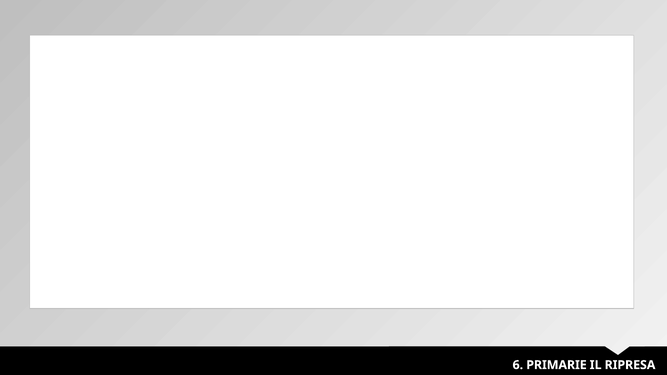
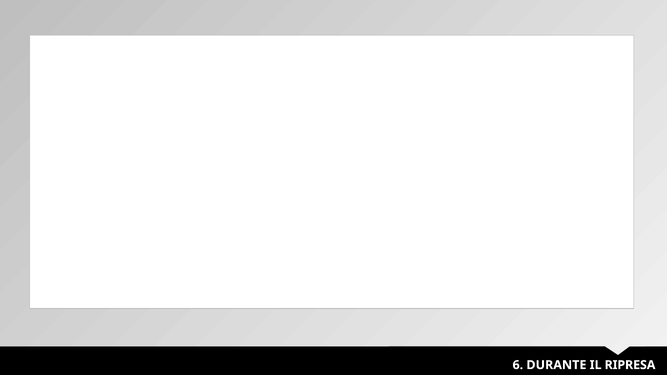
PRIMARIE: PRIMARIE -> DURANTE
